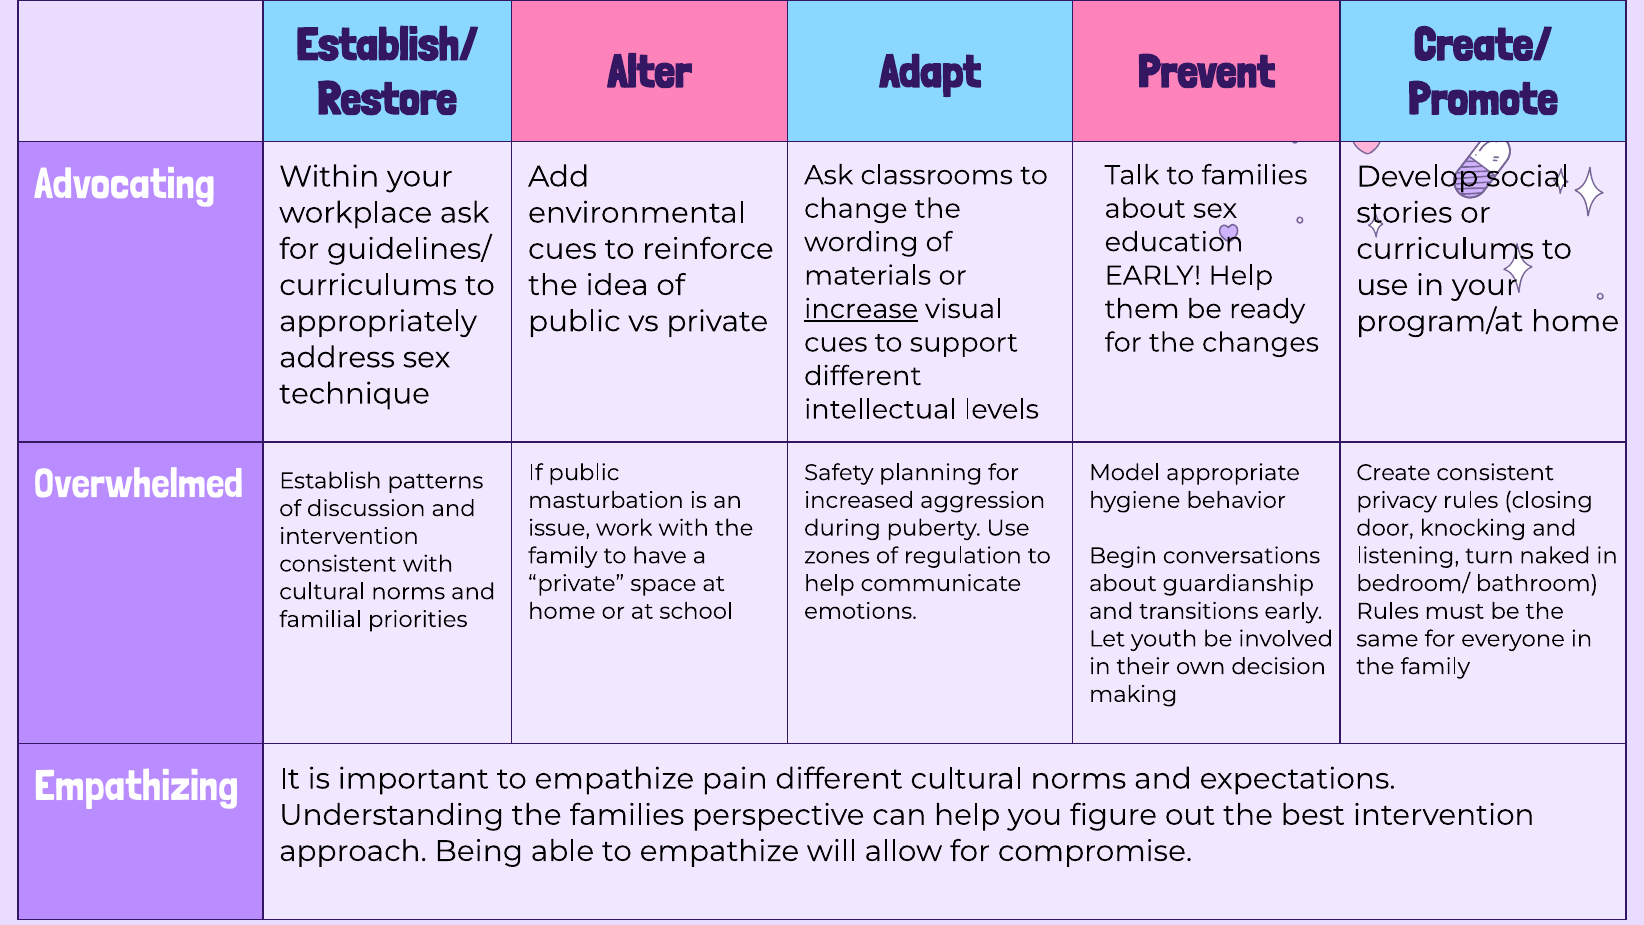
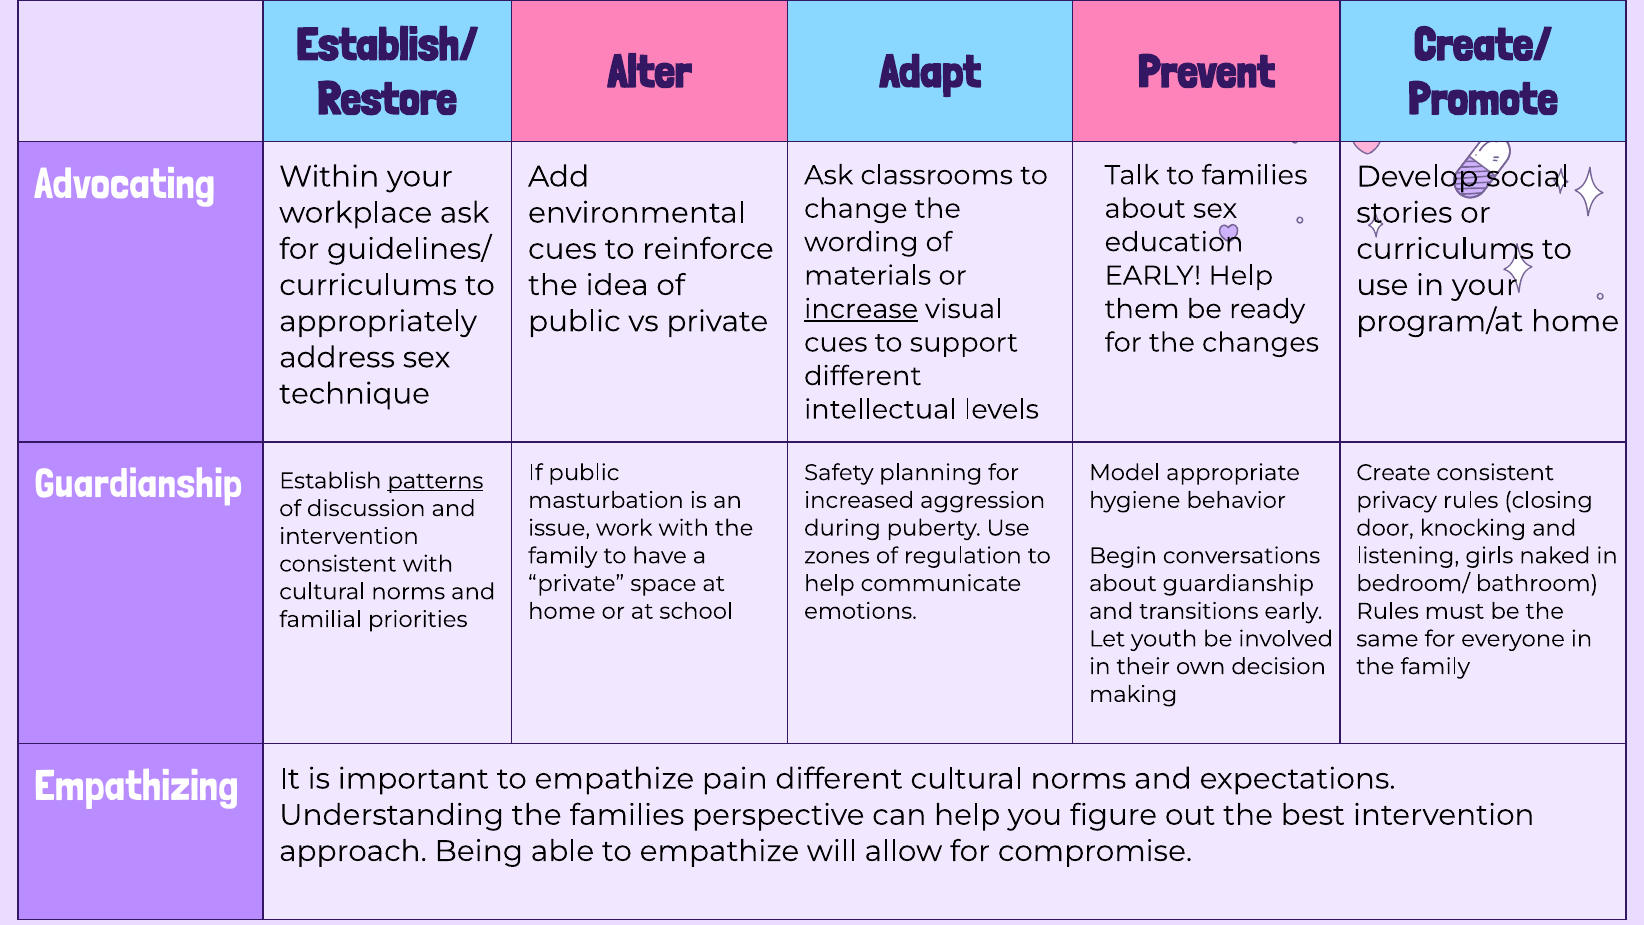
Overwhelmed at (139, 484): Overwhelmed -> Guardianship
patterns underline: none -> present
turn: turn -> girls
